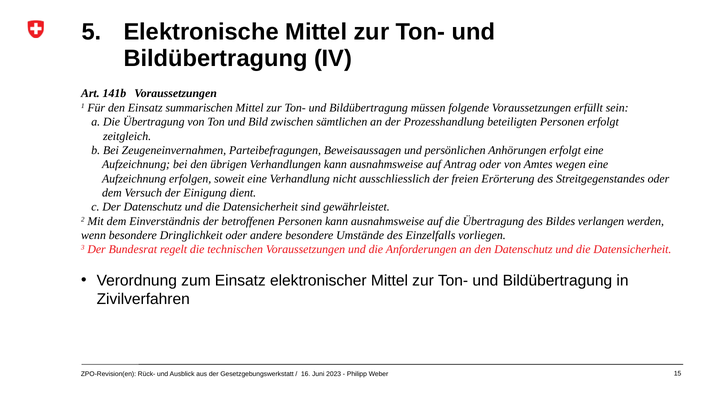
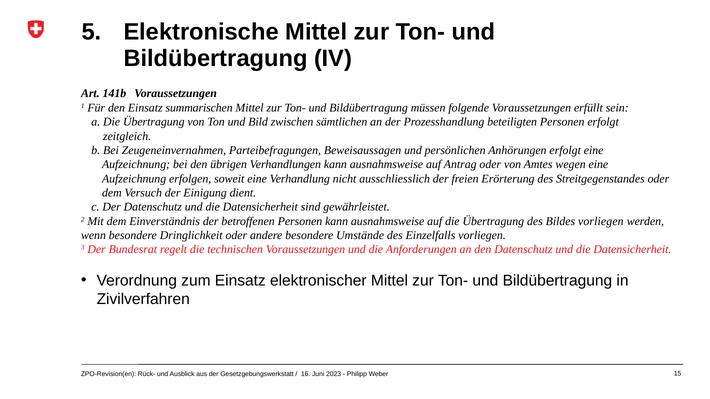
Bildes verlangen: verlangen -> vorliegen
